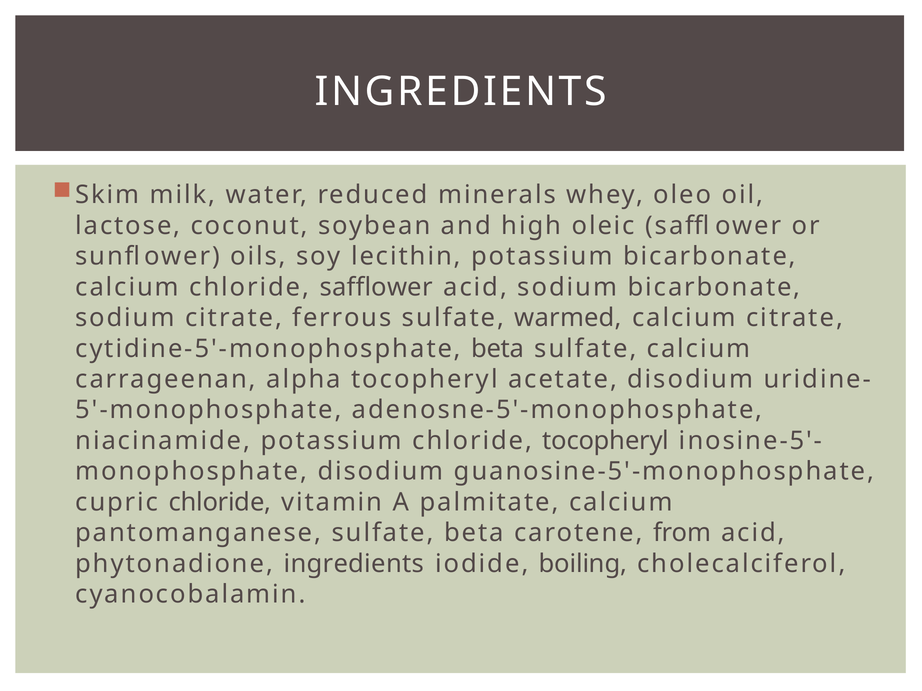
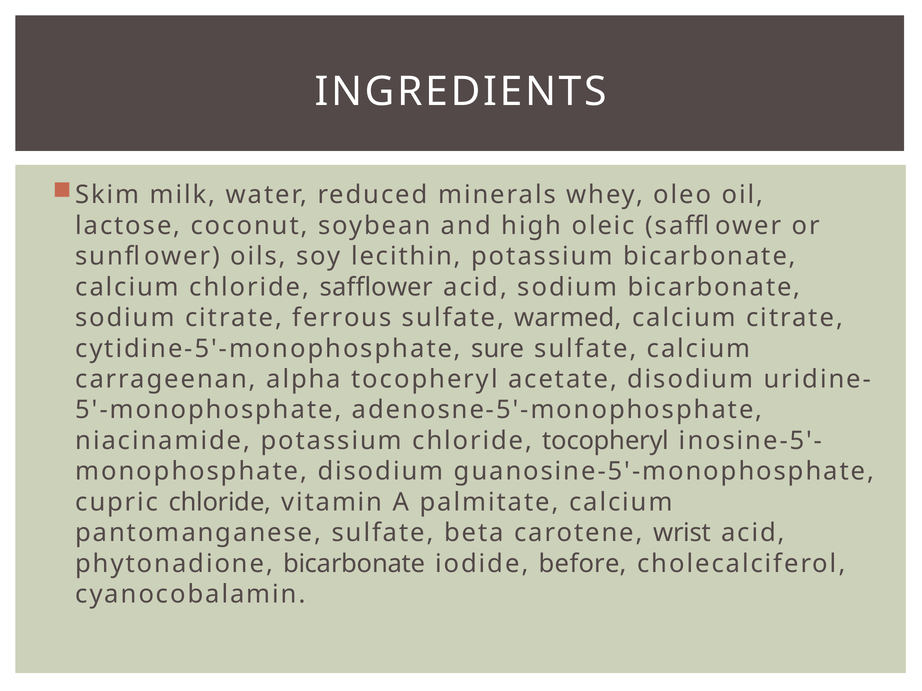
cytidine-5'-monophosphate beta: beta -> sure
from: from -> wrist
phytonadione ingredients: ingredients -> bicarbonate
boiling: boiling -> before
